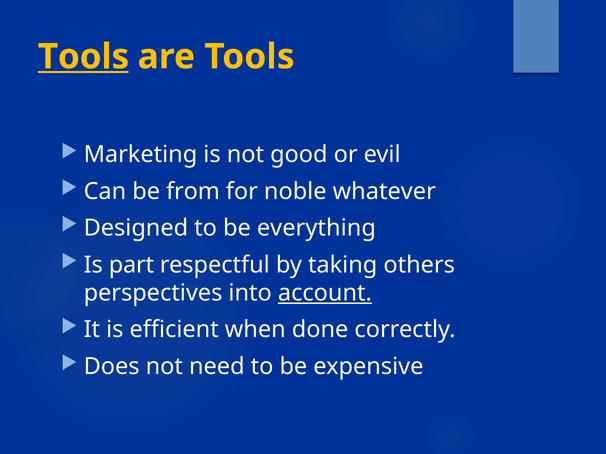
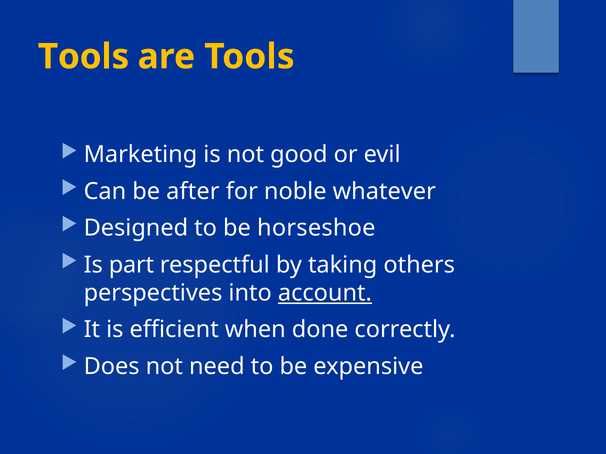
Tools at (84, 57) underline: present -> none
from: from -> after
everything: everything -> horseshoe
